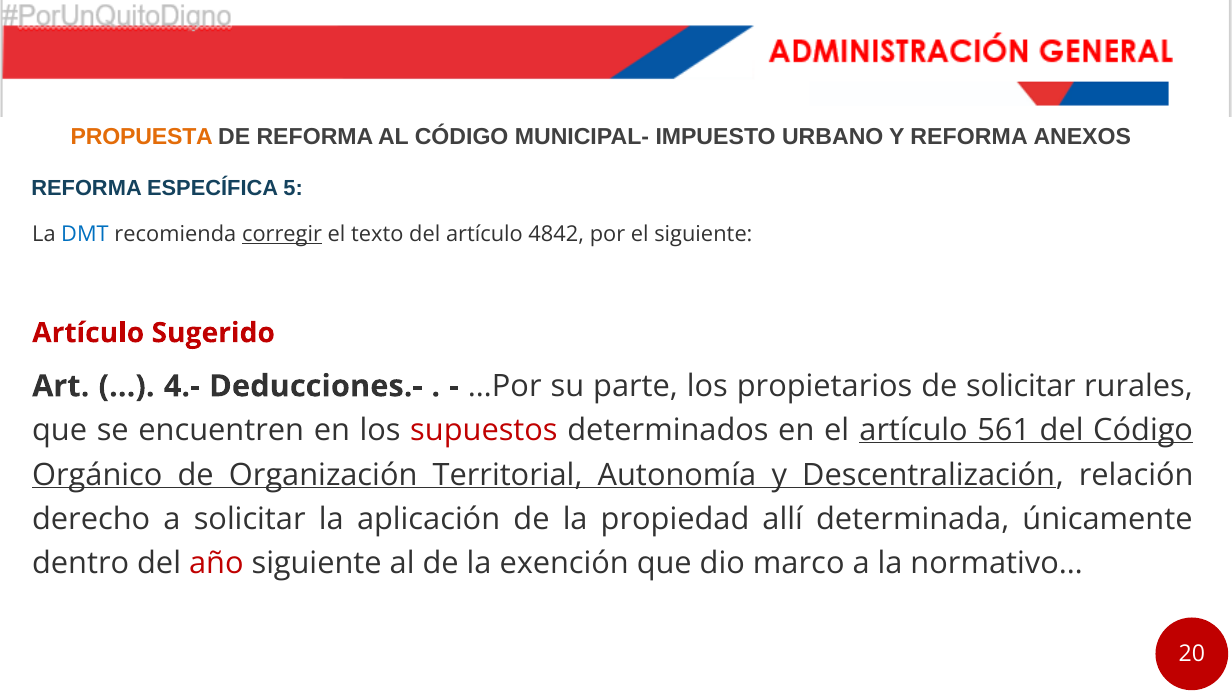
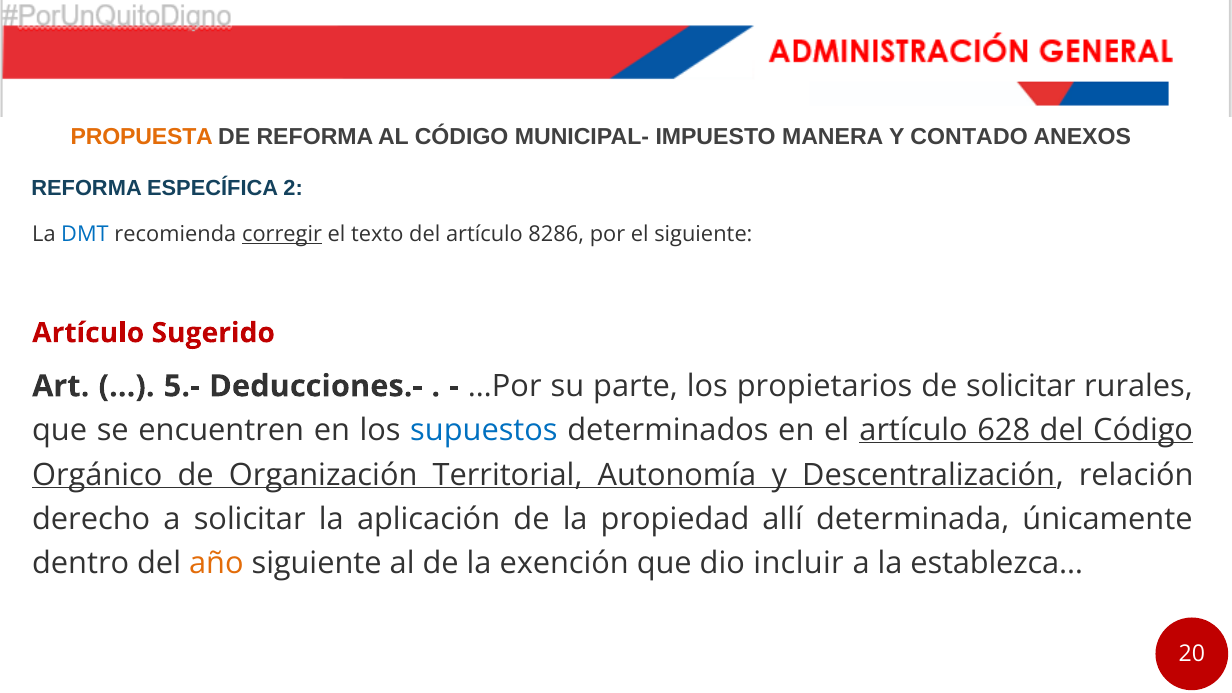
URBANO: URBANO -> MANERA
Y REFORMA: REFORMA -> CONTADO
5: 5 -> 2
4842: 4842 -> 8286
4.-: 4.- -> 5.-
supuestos colour: red -> blue
561: 561 -> 628
año colour: red -> orange
marco: marco -> incluir
normativo…: normativo… -> establezca…
